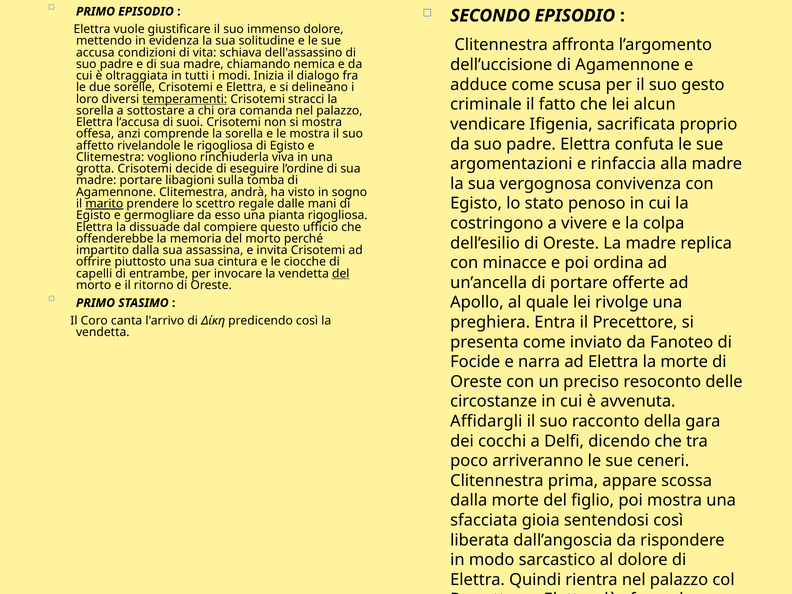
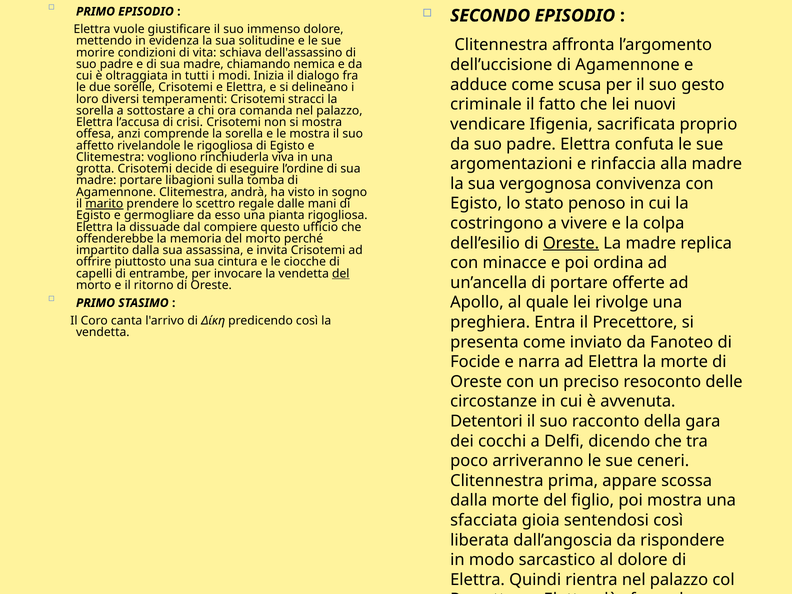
accusa: accusa -> morire
temperamenti underline: present -> none
alcun: alcun -> nuovi
suoi: suoi -> crisi
Oreste at (571, 243) underline: none -> present
Affidargli: Affidargli -> Detentori
